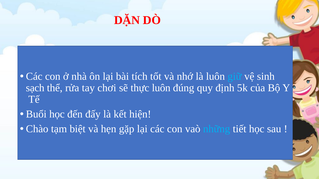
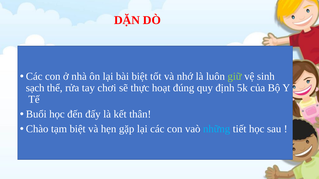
bài tích: tích -> biệt
giữ colour: light blue -> light green
thực luôn: luôn -> hoạt
hiện: hiện -> thân
